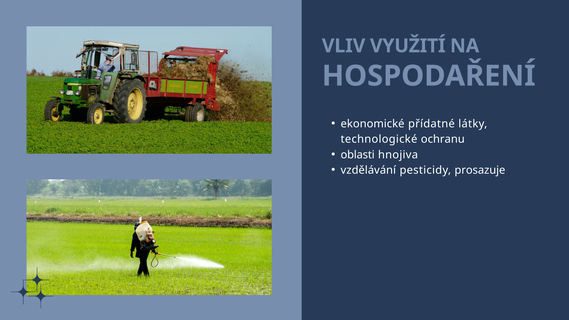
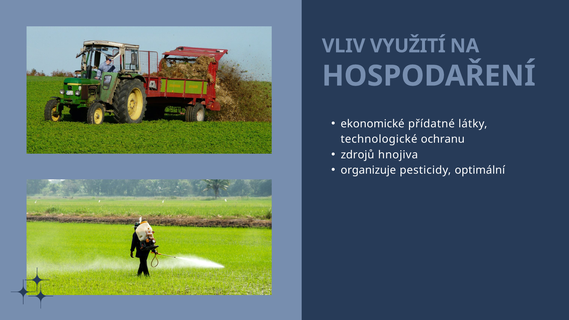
oblasti: oblasti -> zdrojů
vzdělávání: vzdělávání -> organizuje
prosazuje: prosazuje -> optimální
